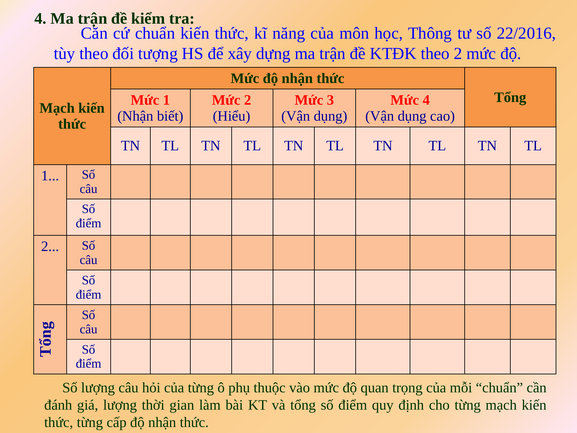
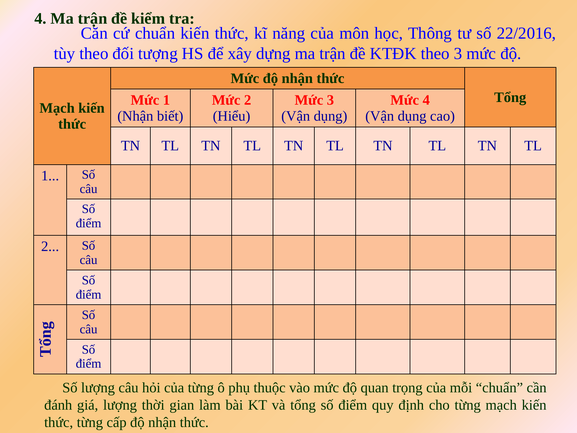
theo 2: 2 -> 3
